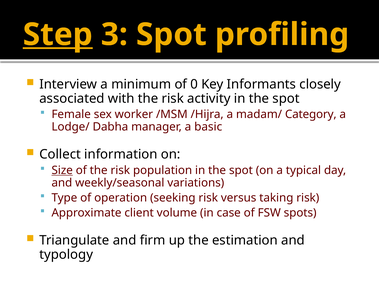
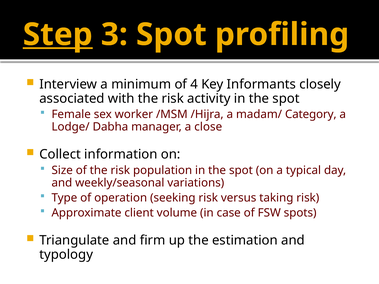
0: 0 -> 4
basic: basic -> close
Size underline: present -> none
